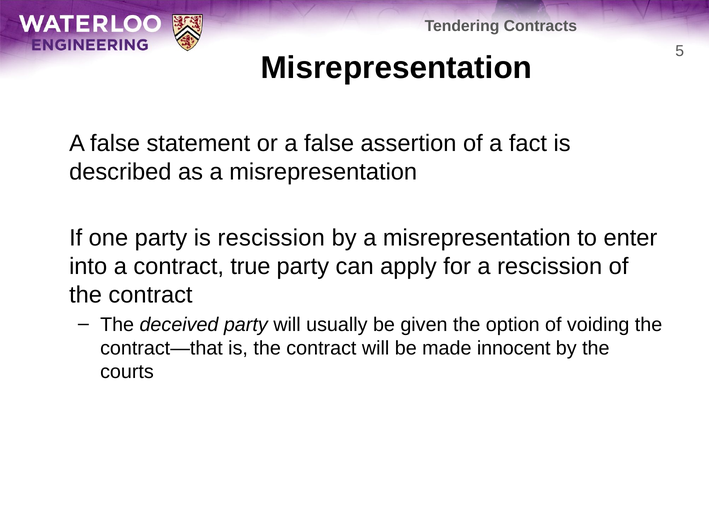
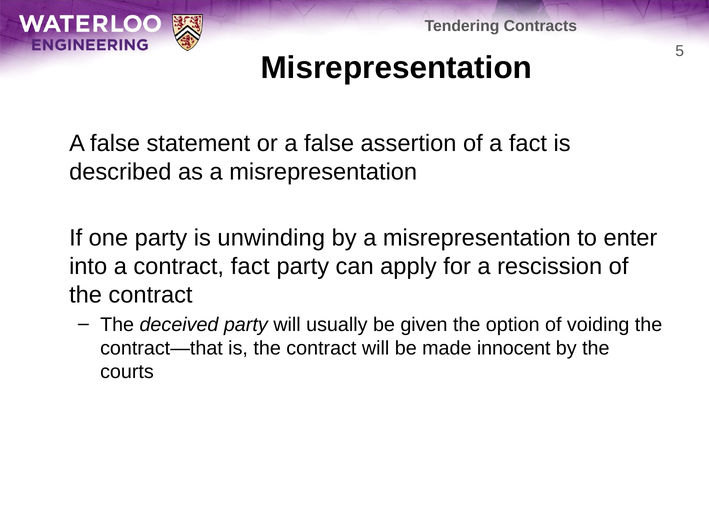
is rescission: rescission -> unwinding
contract true: true -> fact
